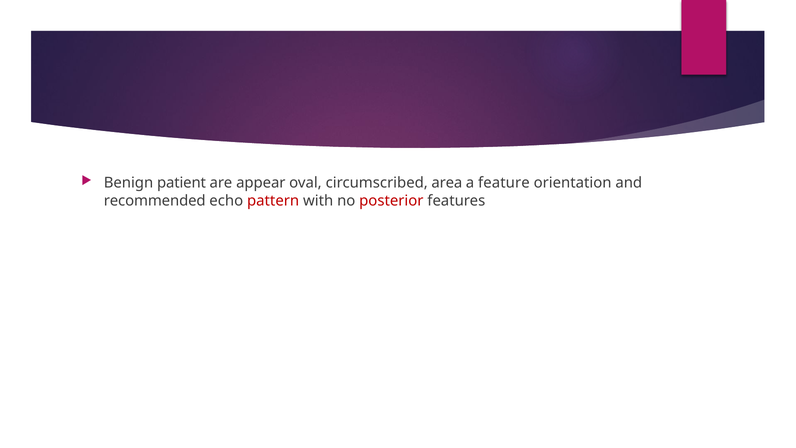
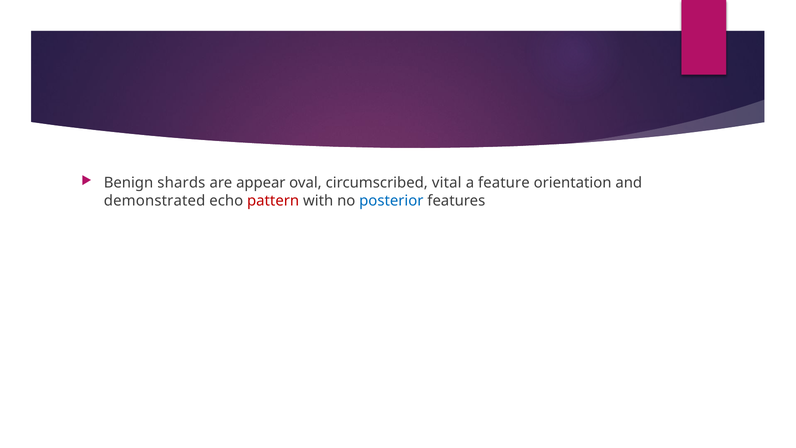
patient: patient -> shards
area: area -> vital
recommended: recommended -> demonstrated
posterior colour: red -> blue
